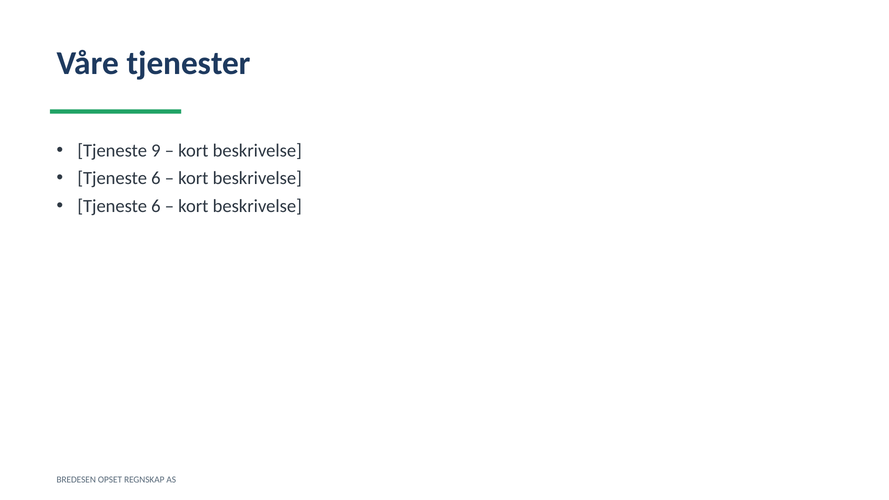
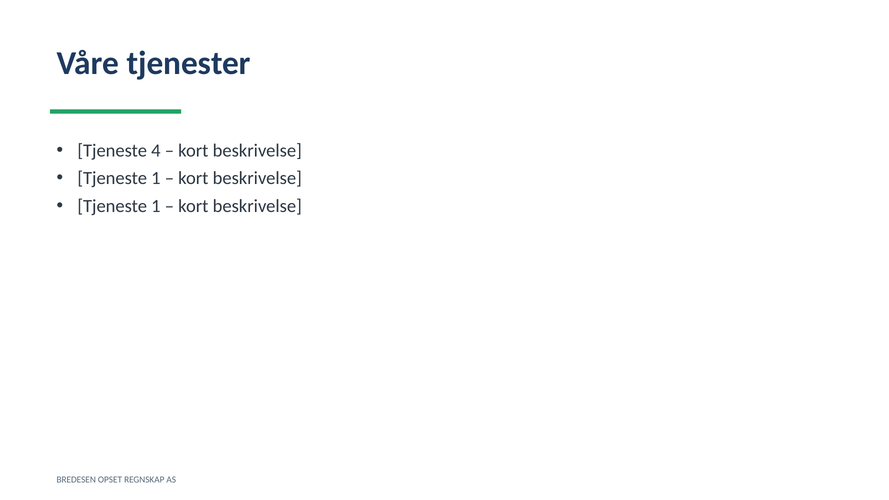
9: 9 -> 4
6 at (156, 178): 6 -> 1
6 at (156, 206): 6 -> 1
